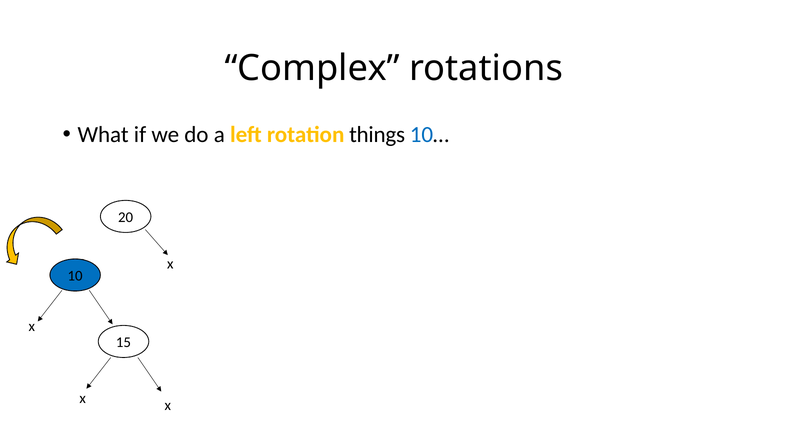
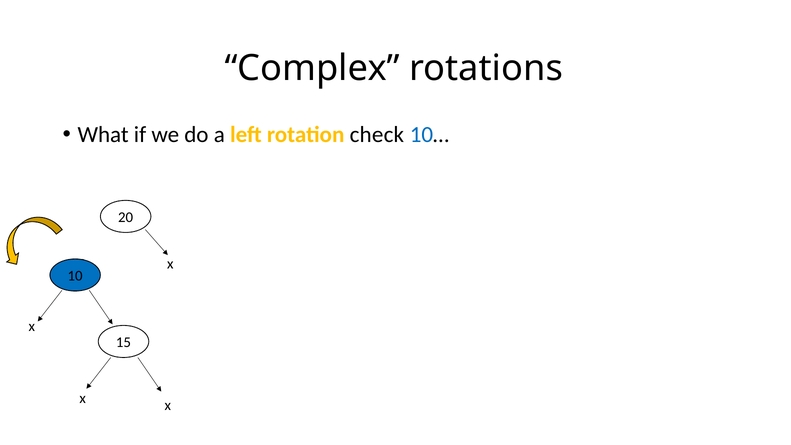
things: things -> check
